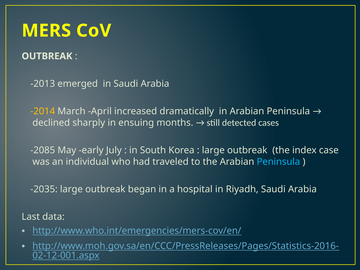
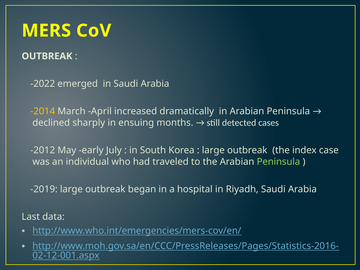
-2013: -2013 -> -2022
-2085: -2085 -> -2012
Peninsula at (278, 162) colour: light blue -> light green
-2035: -2035 -> -2019
